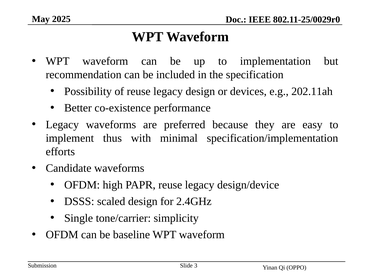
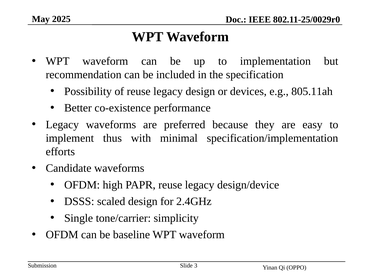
202.11ah: 202.11ah -> 805.11ah
